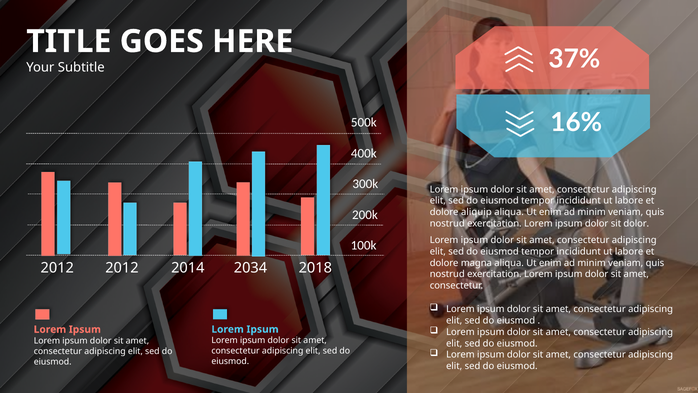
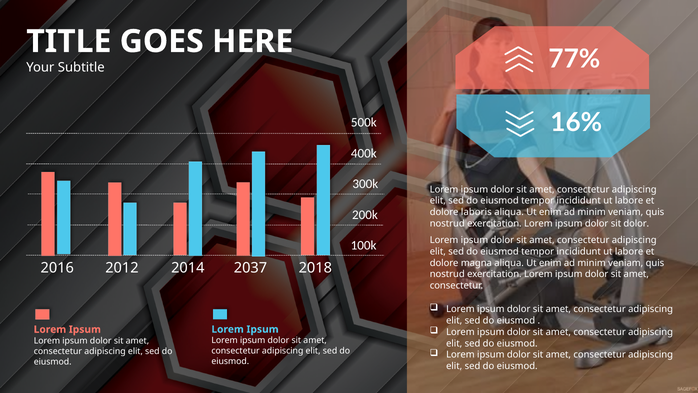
37%: 37% -> 77%
aliquip: aliquip -> laboris
2012 at (57, 268): 2012 -> 2016
2034: 2034 -> 2037
